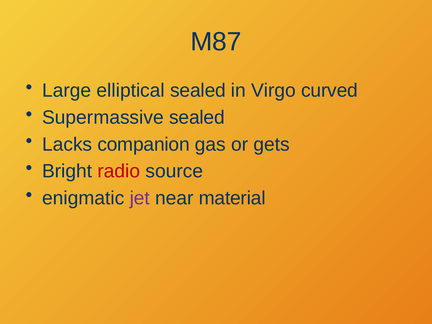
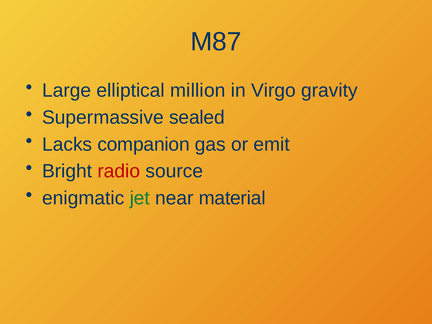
elliptical sealed: sealed -> million
curved: curved -> gravity
gets: gets -> emit
jet colour: purple -> green
